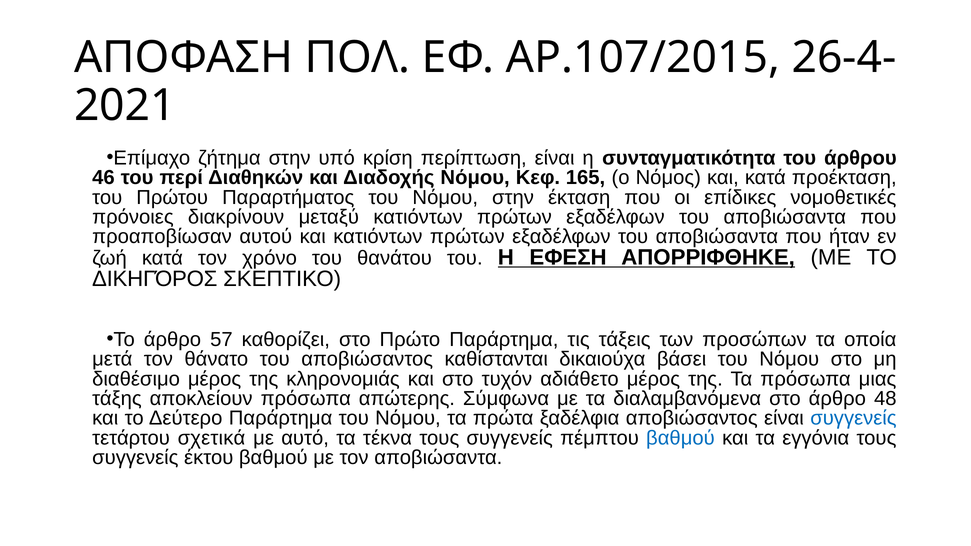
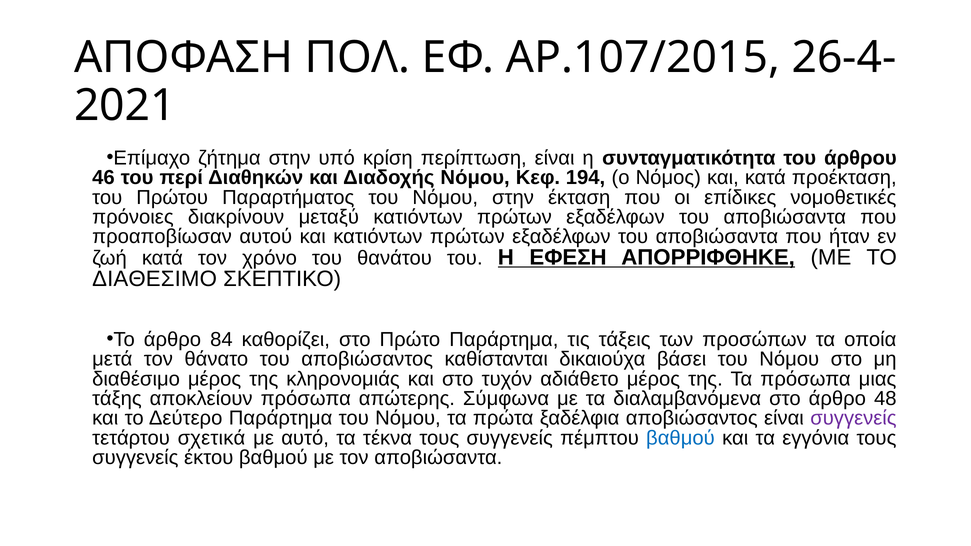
165: 165 -> 194
ΔΙΚΗΓΌΡΟΣ: ΔΙΚΗΓΌΡΟΣ -> ΔΙΑΘΕΣΙΜΟ
57: 57 -> 84
συγγενείς at (853, 418) colour: blue -> purple
